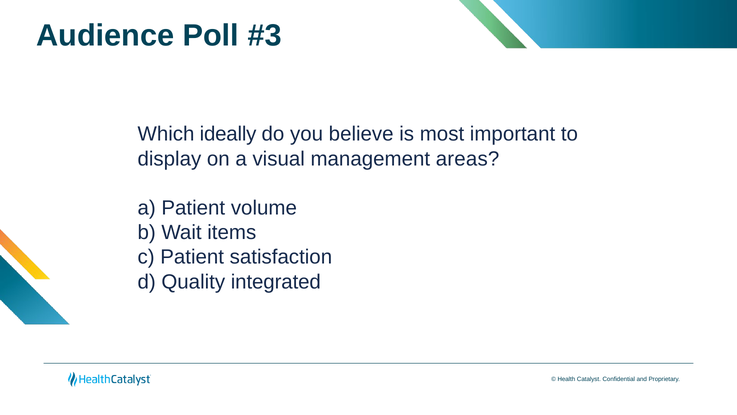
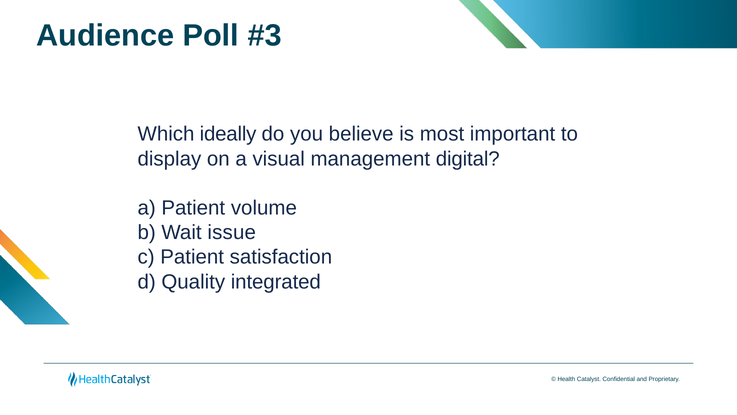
areas: areas -> digital
items: items -> issue
